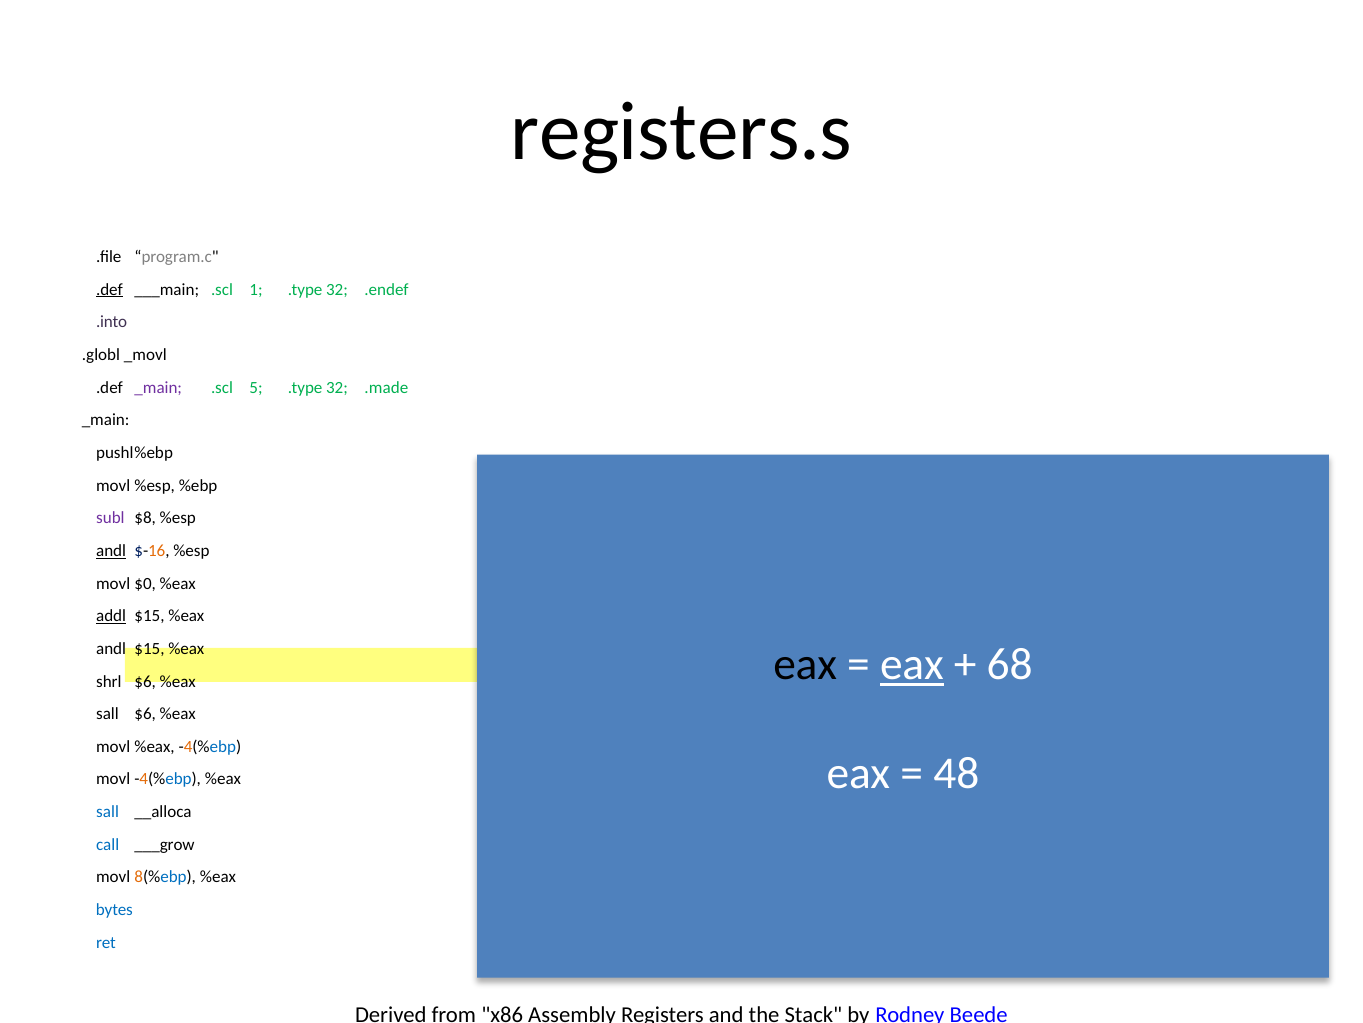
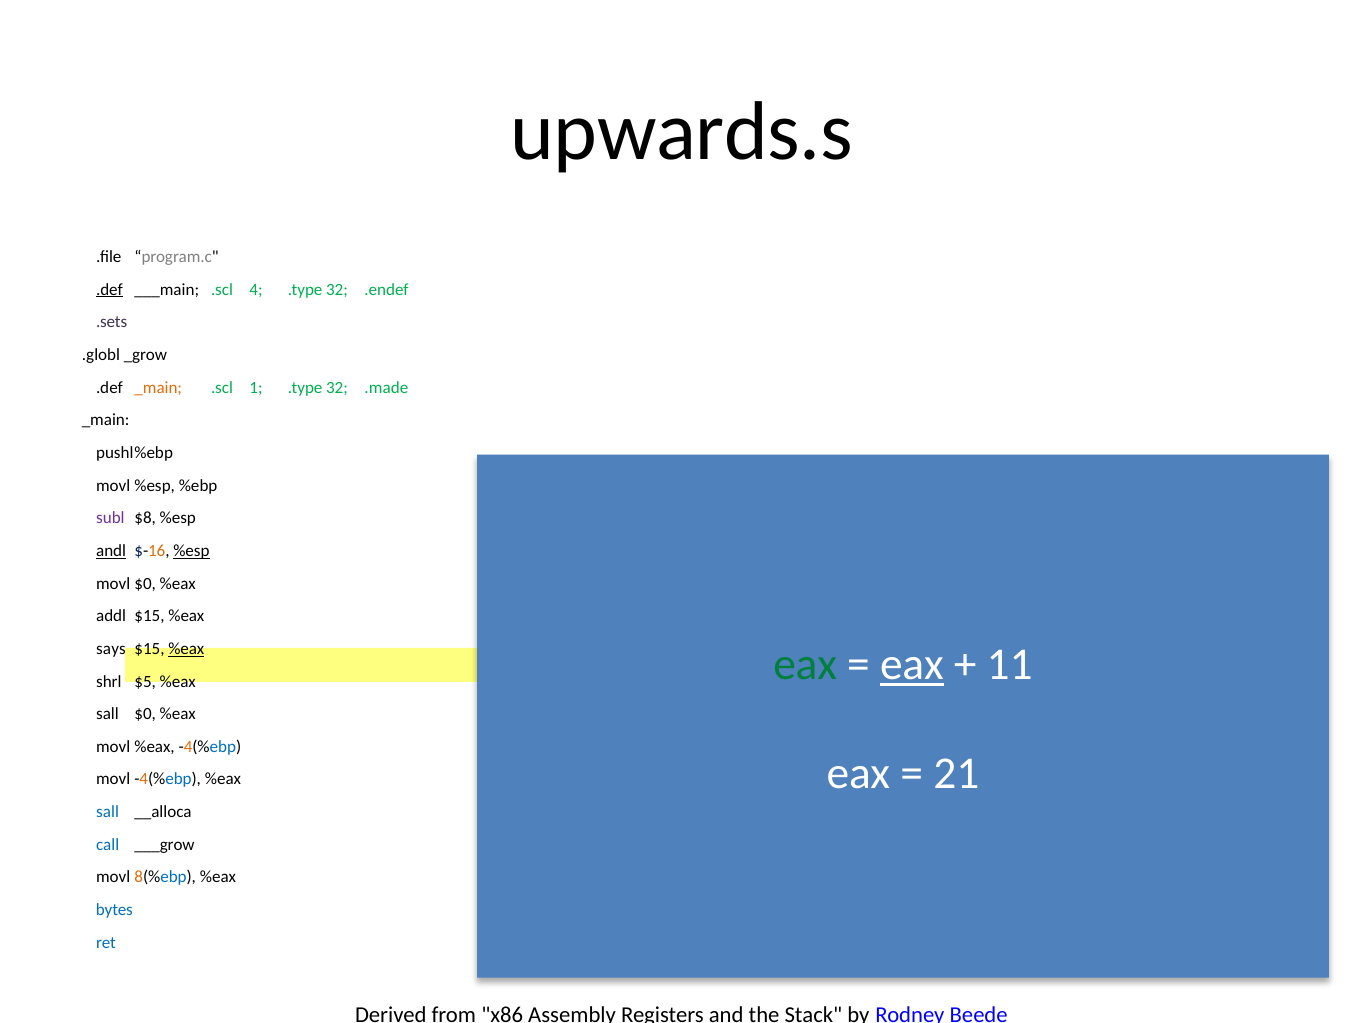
registers.s: registers.s -> upwards.s
1: 1 -> 4
.into: .into -> .sets
_movl: _movl -> _grow
_main at (158, 387) colour: purple -> orange
5: 5 -> 1
%esp at (191, 550) underline: none -> present
addl underline: present -> none
andl at (111, 648): andl -> says
%eax at (186, 648) underline: none -> present
eax at (805, 664) colour: black -> green
68: 68 -> 11
shrl $6: $6 -> $5
sall $6: $6 -> $0
48: 48 -> 21
